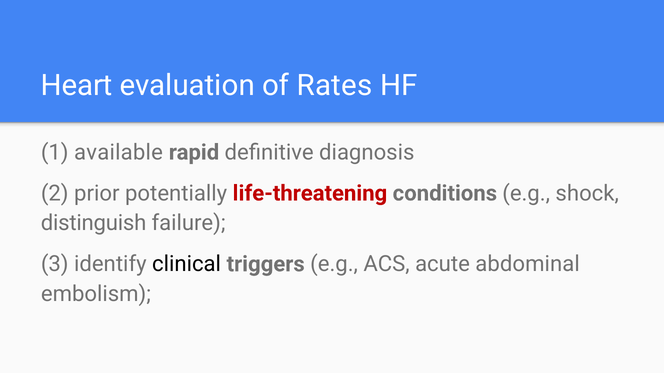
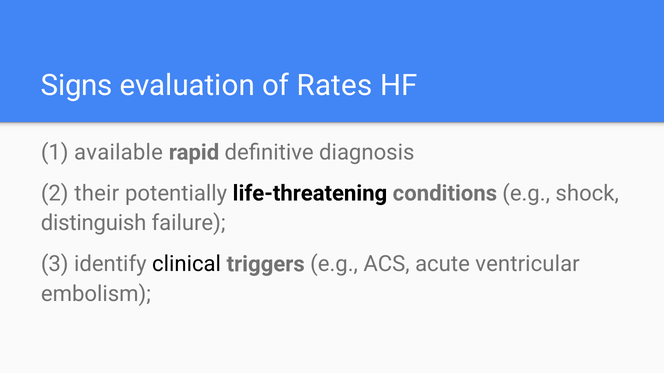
Heart: Heart -> Signs
prior: prior -> their
life-threatening colour: red -> black
abdominal: abdominal -> ventricular
